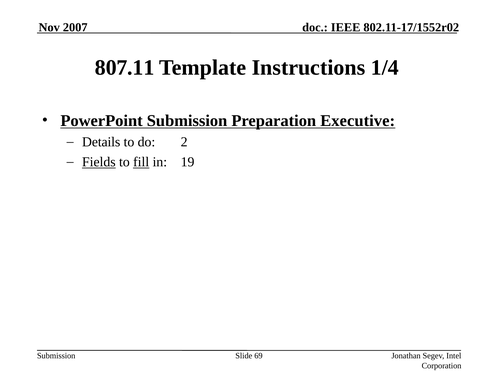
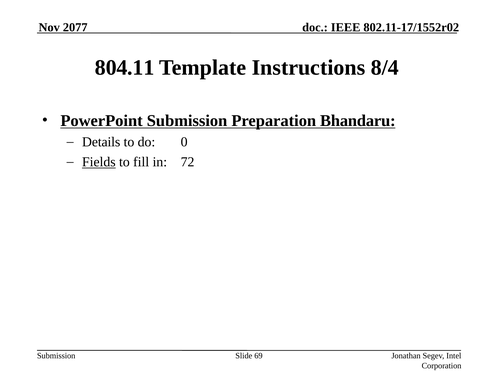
2007: 2007 -> 2077
807.11: 807.11 -> 804.11
1/4: 1/4 -> 8/4
Executive: Executive -> Bhandaru
2: 2 -> 0
fill underline: present -> none
19: 19 -> 72
